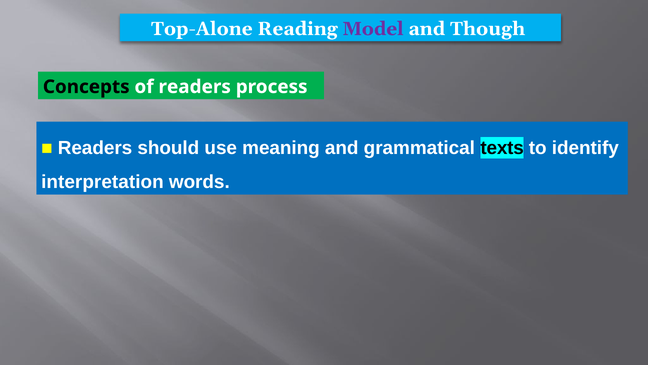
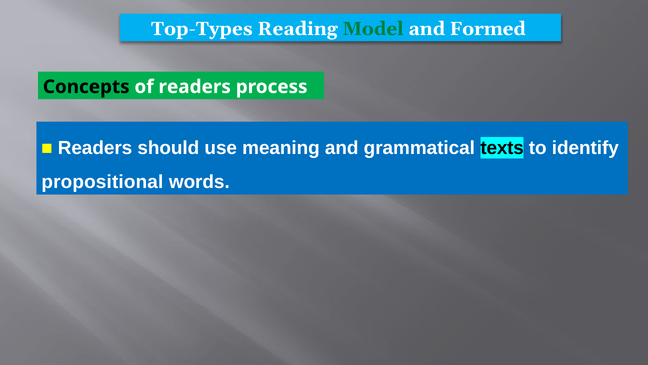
Top-Alone: Top-Alone -> Top-Types
Model colour: purple -> green
Though: Though -> Formed
interpretation: interpretation -> propositional
